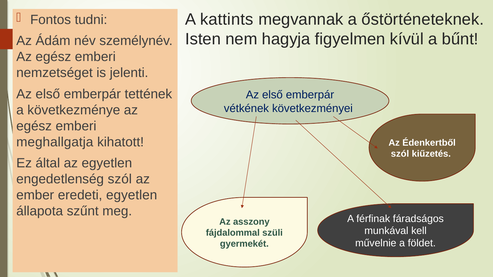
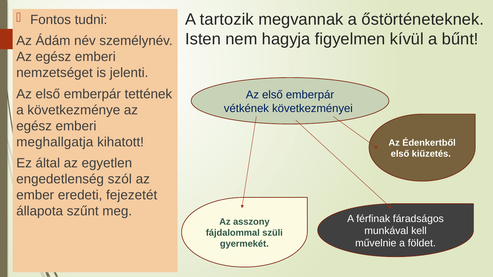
kattints: kattints -> tartozik
szól at (400, 154): szól -> első
eredeti egyetlen: egyetlen -> fejezetét
